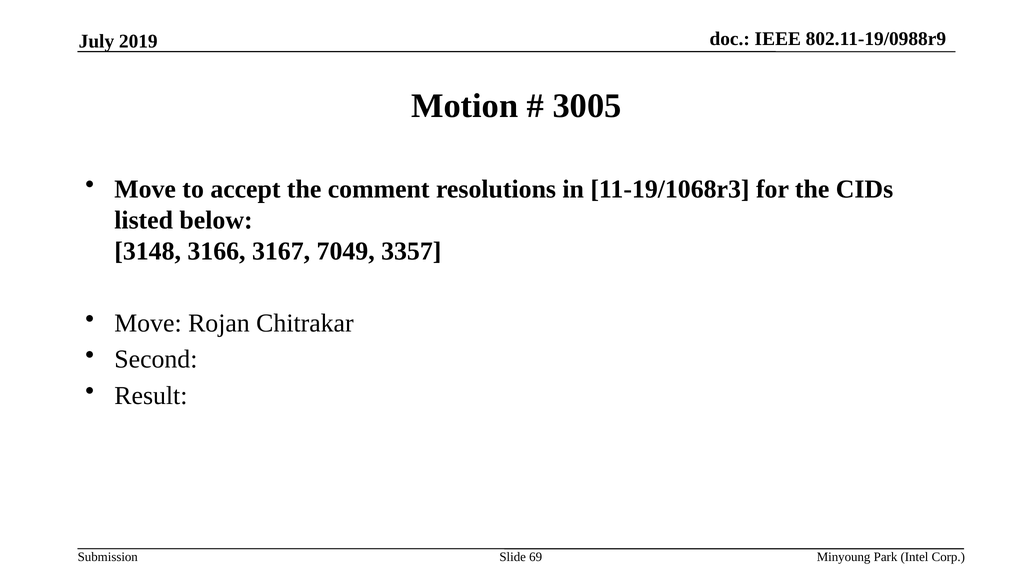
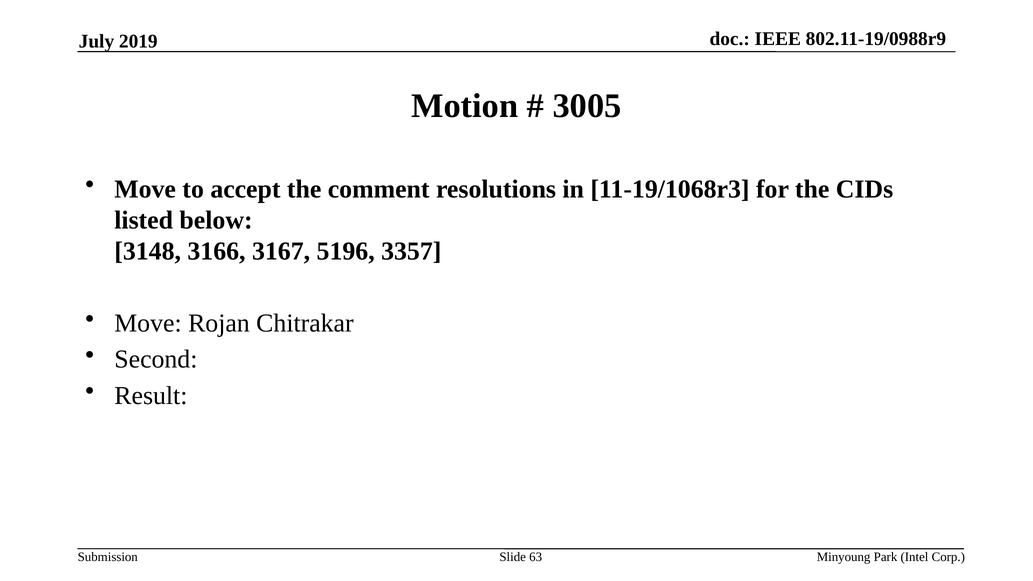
7049: 7049 -> 5196
69: 69 -> 63
